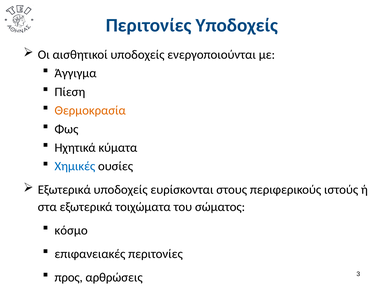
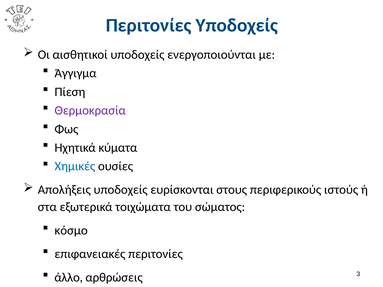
Θερμοκρασία colour: orange -> purple
Εξωτερικά at (64, 190): Εξωτερικά -> Απολήξεις
προς: προς -> άλλο
